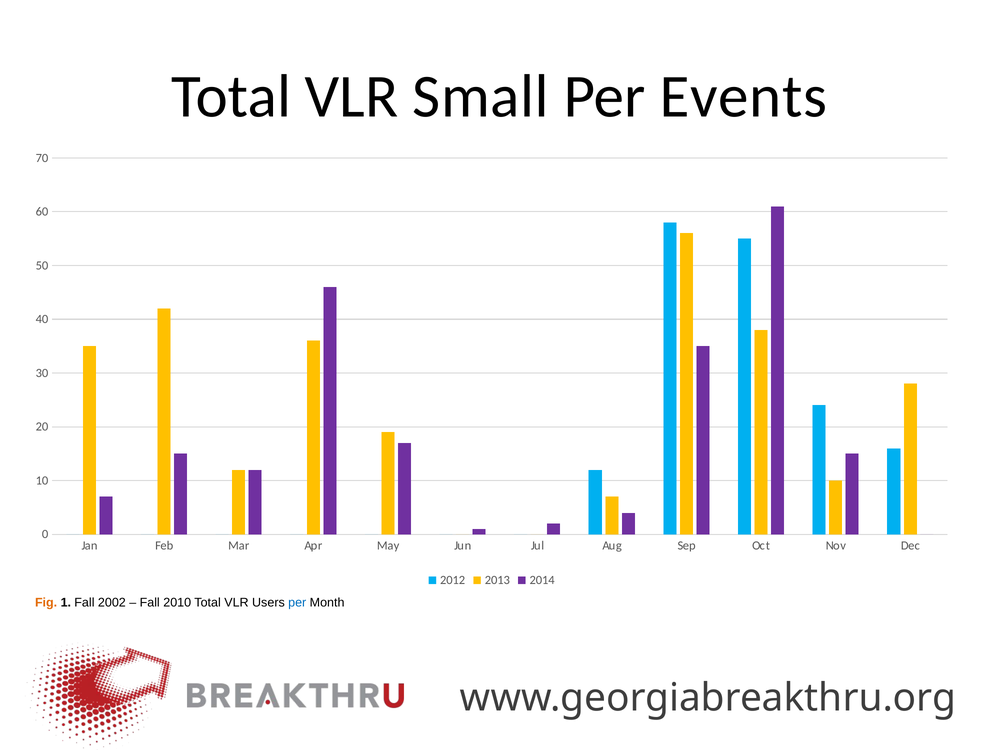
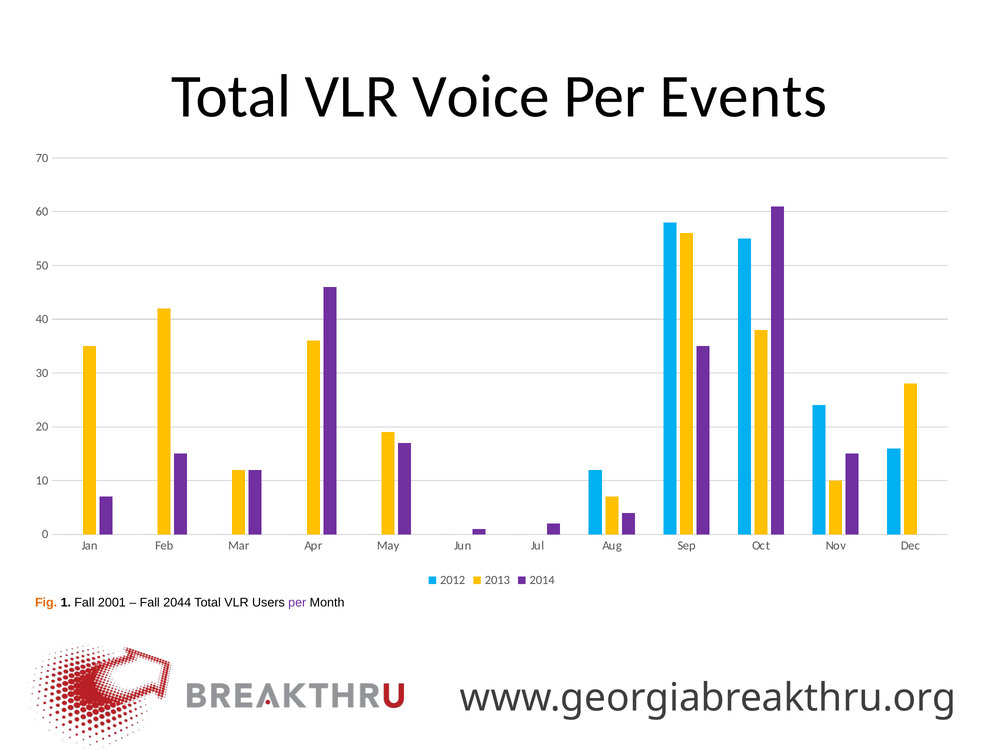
Small: Small -> Voice
2002: 2002 -> 2001
2010: 2010 -> 2044
per at (297, 603) colour: blue -> purple
